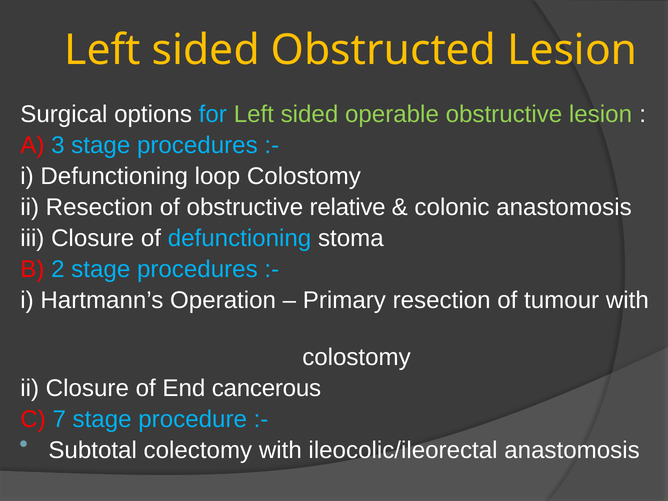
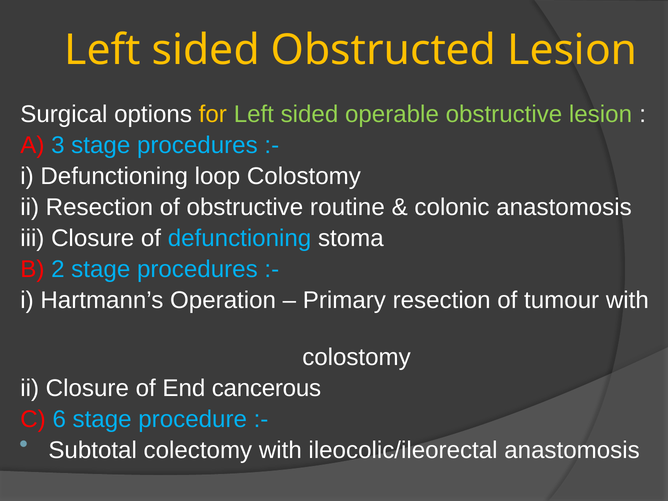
for colour: light blue -> yellow
relative: relative -> routine
7: 7 -> 6
